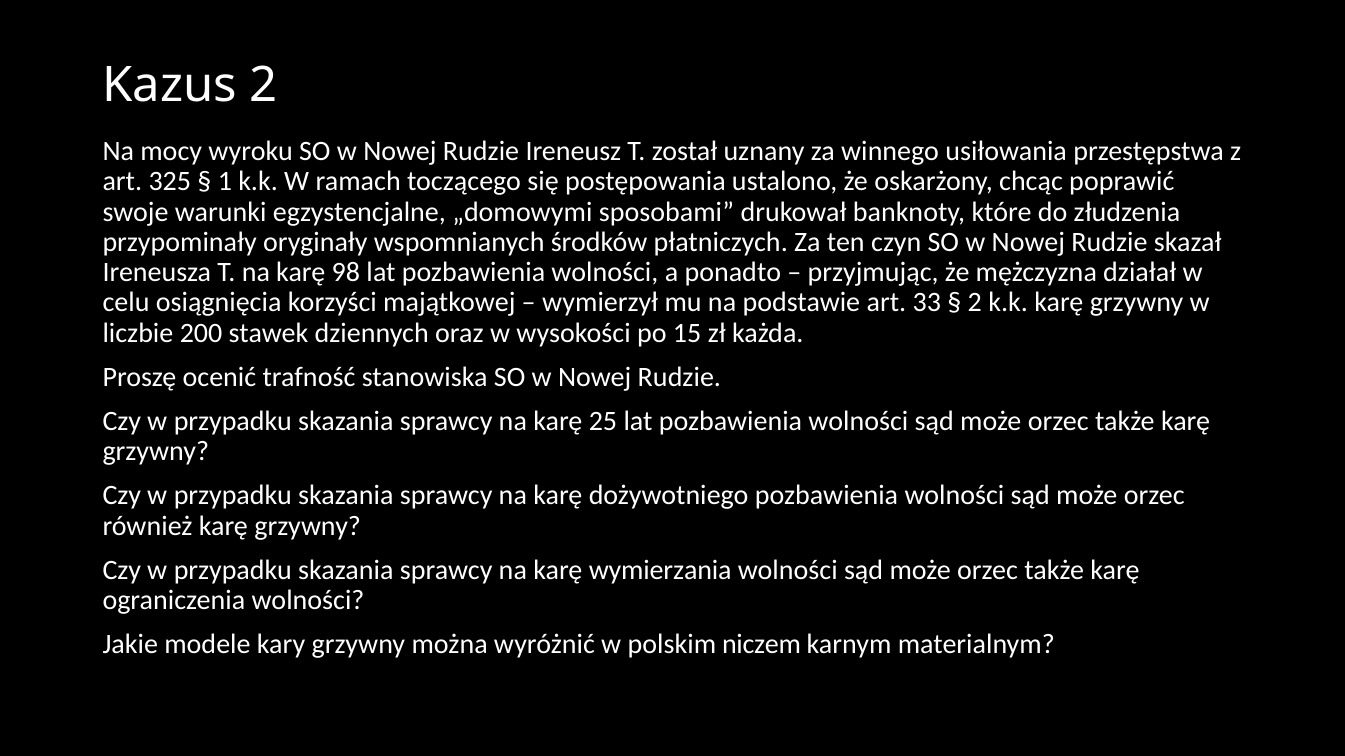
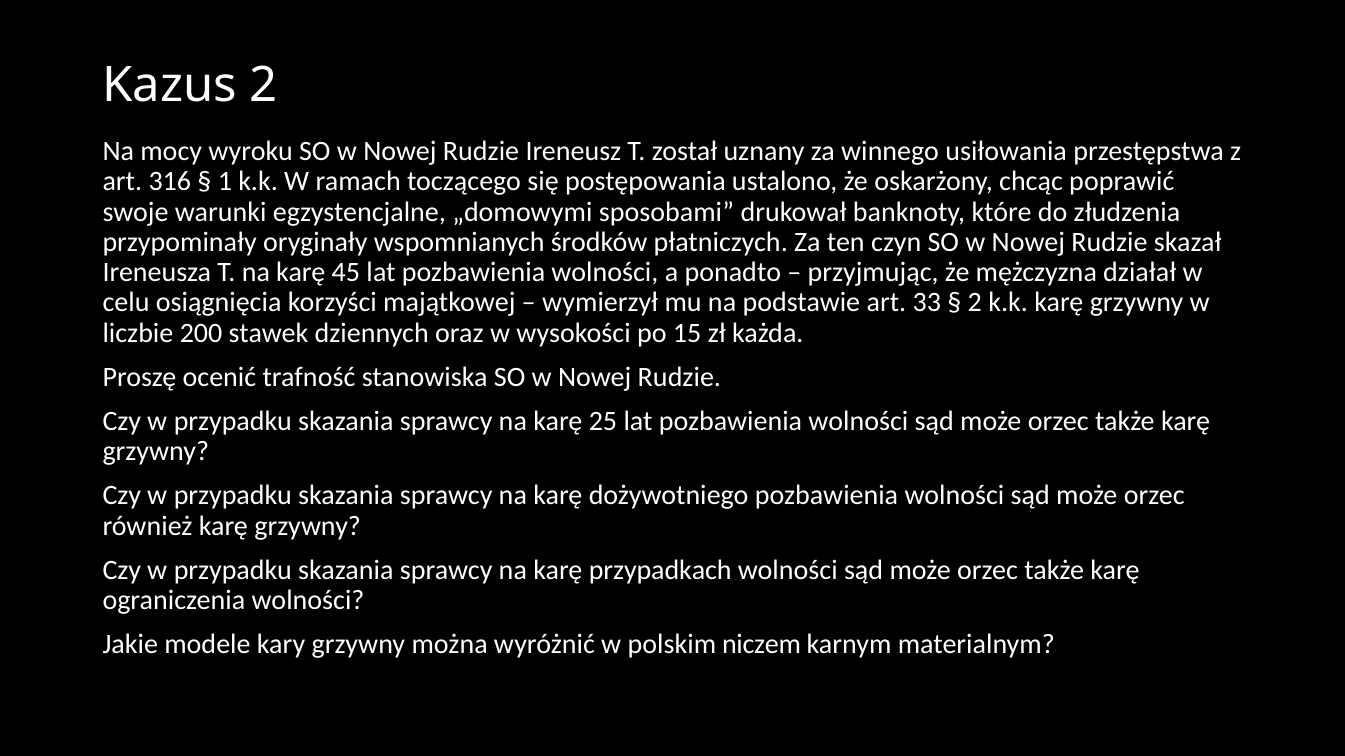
325: 325 -> 316
98: 98 -> 45
wymierzania: wymierzania -> przypadkach
